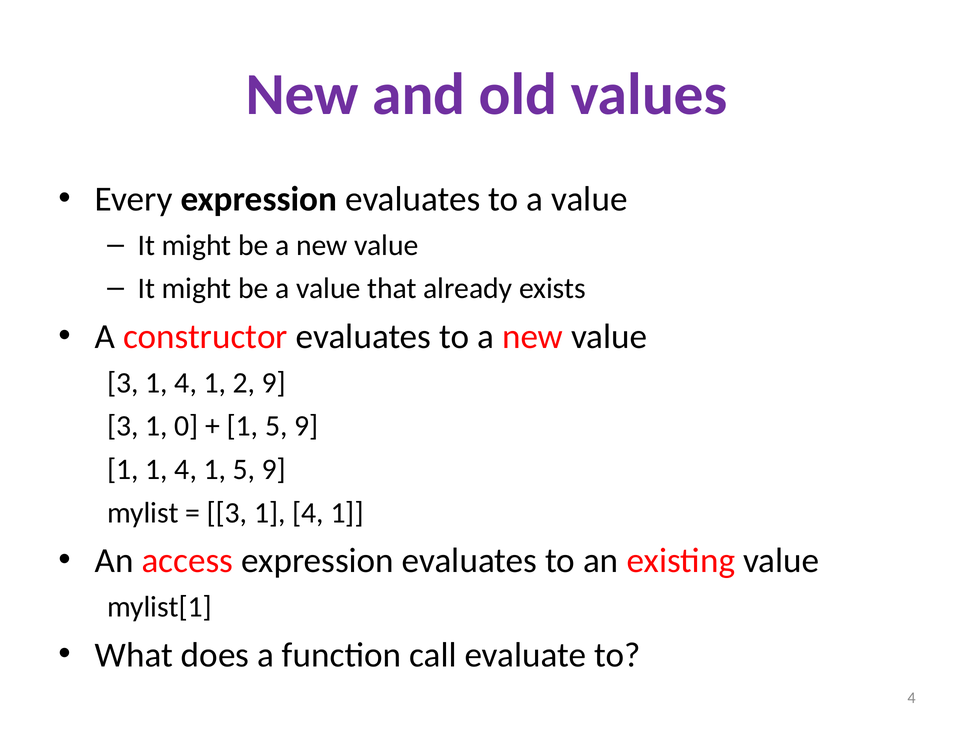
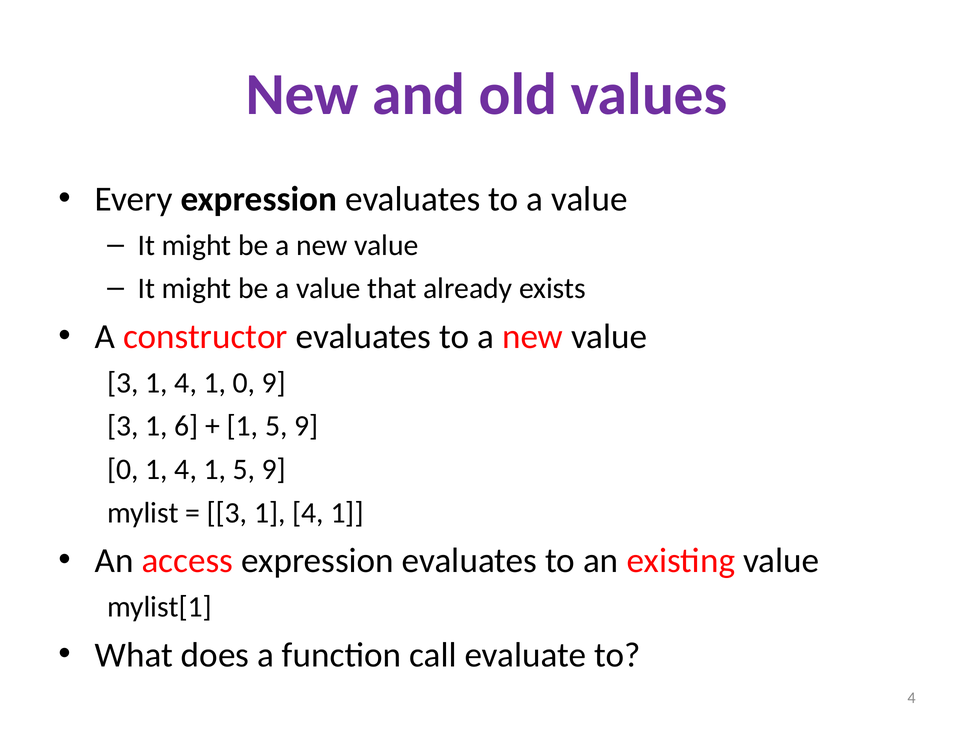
1 2: 2 -> 0
0: 0 -> 6
1 at (123, 469): 1 -> 0
